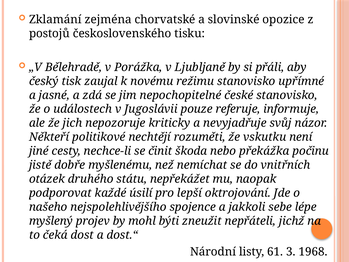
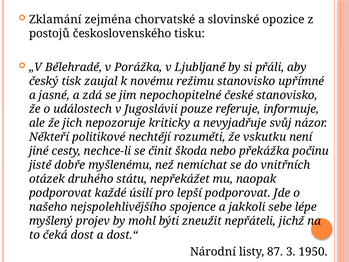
lepší oktrojování: oktrojování -> podporovat
61: 61 -> 87
1968: 1968 -> 1950
